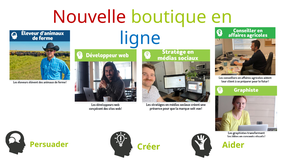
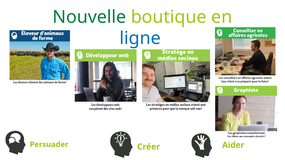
Nouvelle colour: red -> green
